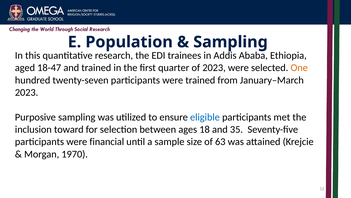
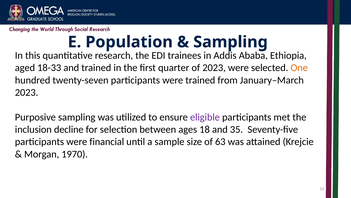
18-47: 18-47 -> 18-33
eligible colour: blue -> purple
toward: toward -> decline
